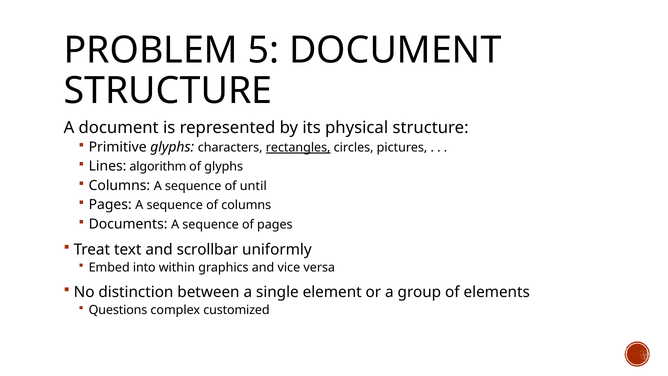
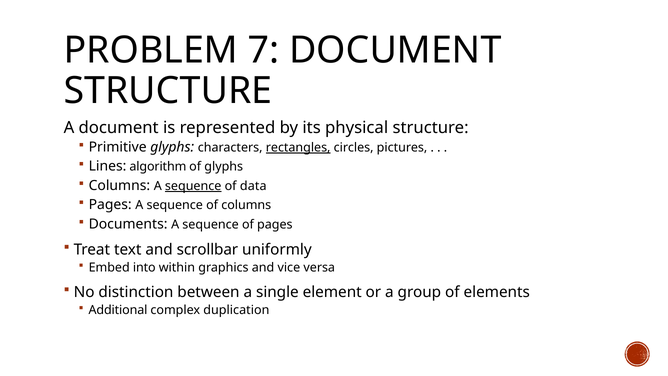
5: 5 -> 7
sequence at (193, 186) underline: none -> present
until: until -> data
Questions: Questions -> Additional
customized: customized -> duplication
